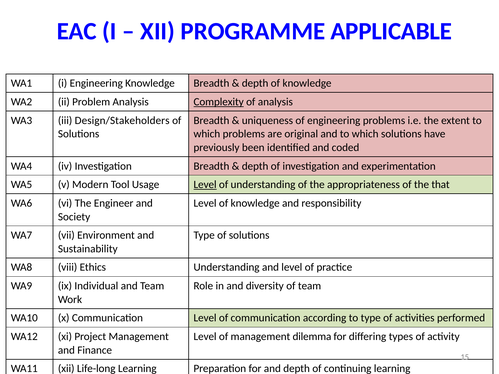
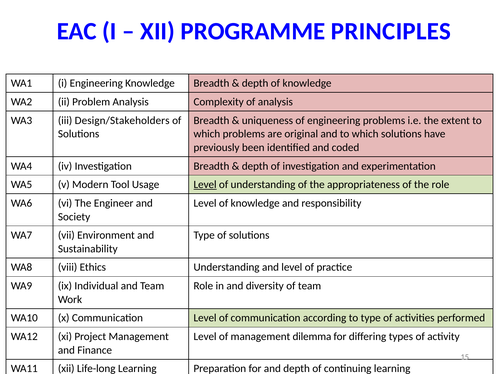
APPLICABLE: APPLICABLE -> PRINCIPLES
Complexity underline: present -> none
the that: that -> role
